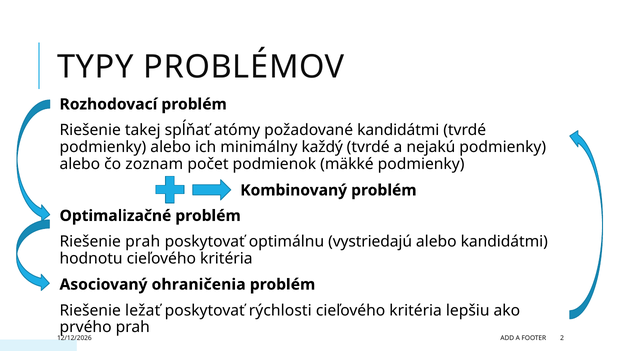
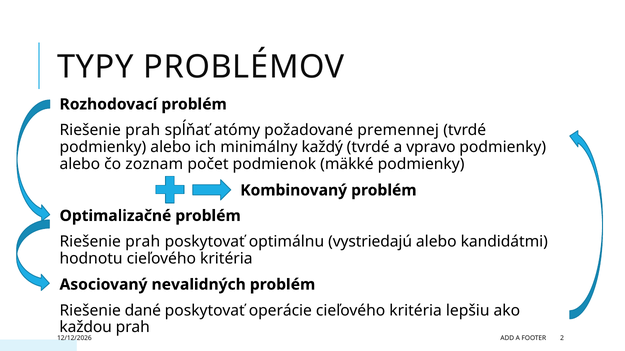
takej at (143, 130): takej -> prah
požadované kandidátmi: kandidátmi -> premennej
nejakú: nejakú -> vpravo
ohraničenia: ohraničenia -> nevalidných
ležať: ležať -> dané
rýchlosti: rýchlosti -> operácie
prvého: prvého -> každou
